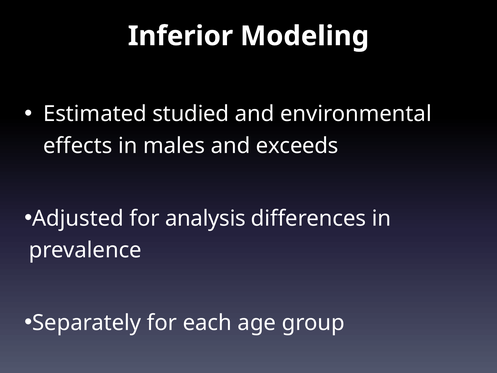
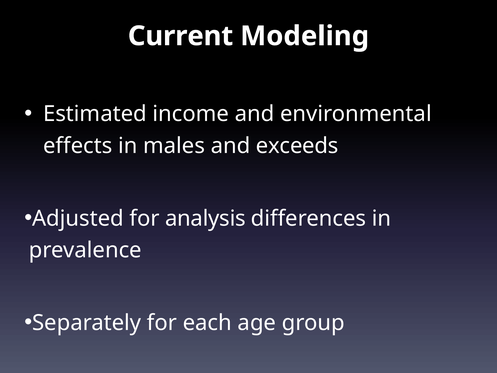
Inferior: Inferior -> Current
studied: studied -> income
